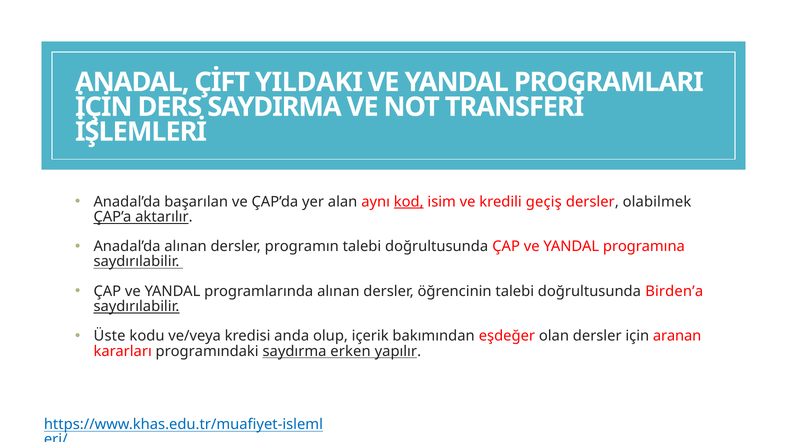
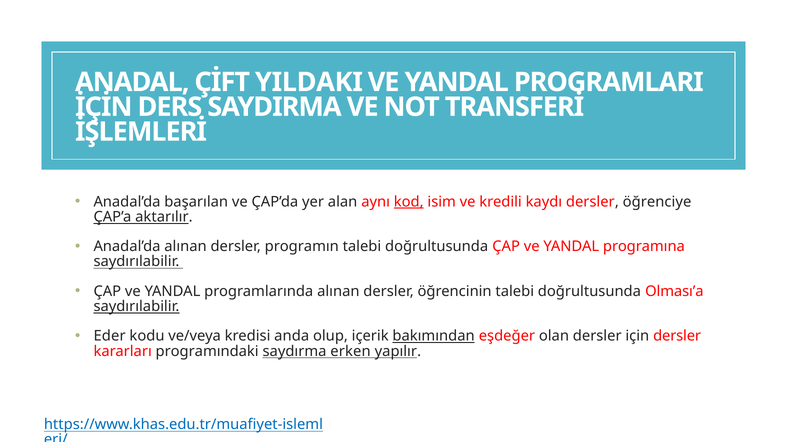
geçiş: geçiş -> kaydı
olabilmek: olabilmek -> öğrenciye
Birden’a: Birden’a -> Olması’a
Üste: Üste -> Eder
bakımından underline: none -> present
için aranan: aranan -> dersler
